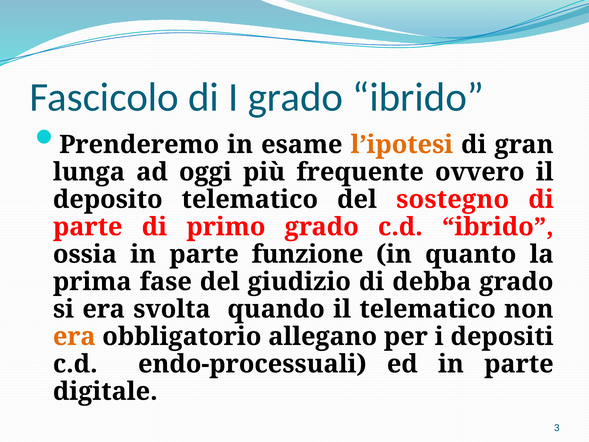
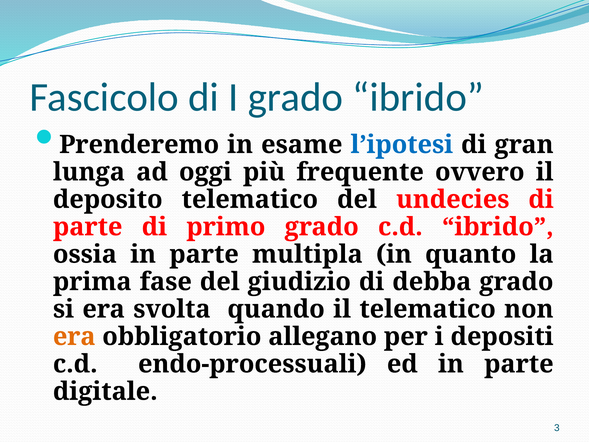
l’ipotesi colour: orange -> blue
sostegno: sostegno -> undecies
funzione: funzione -> multipla
